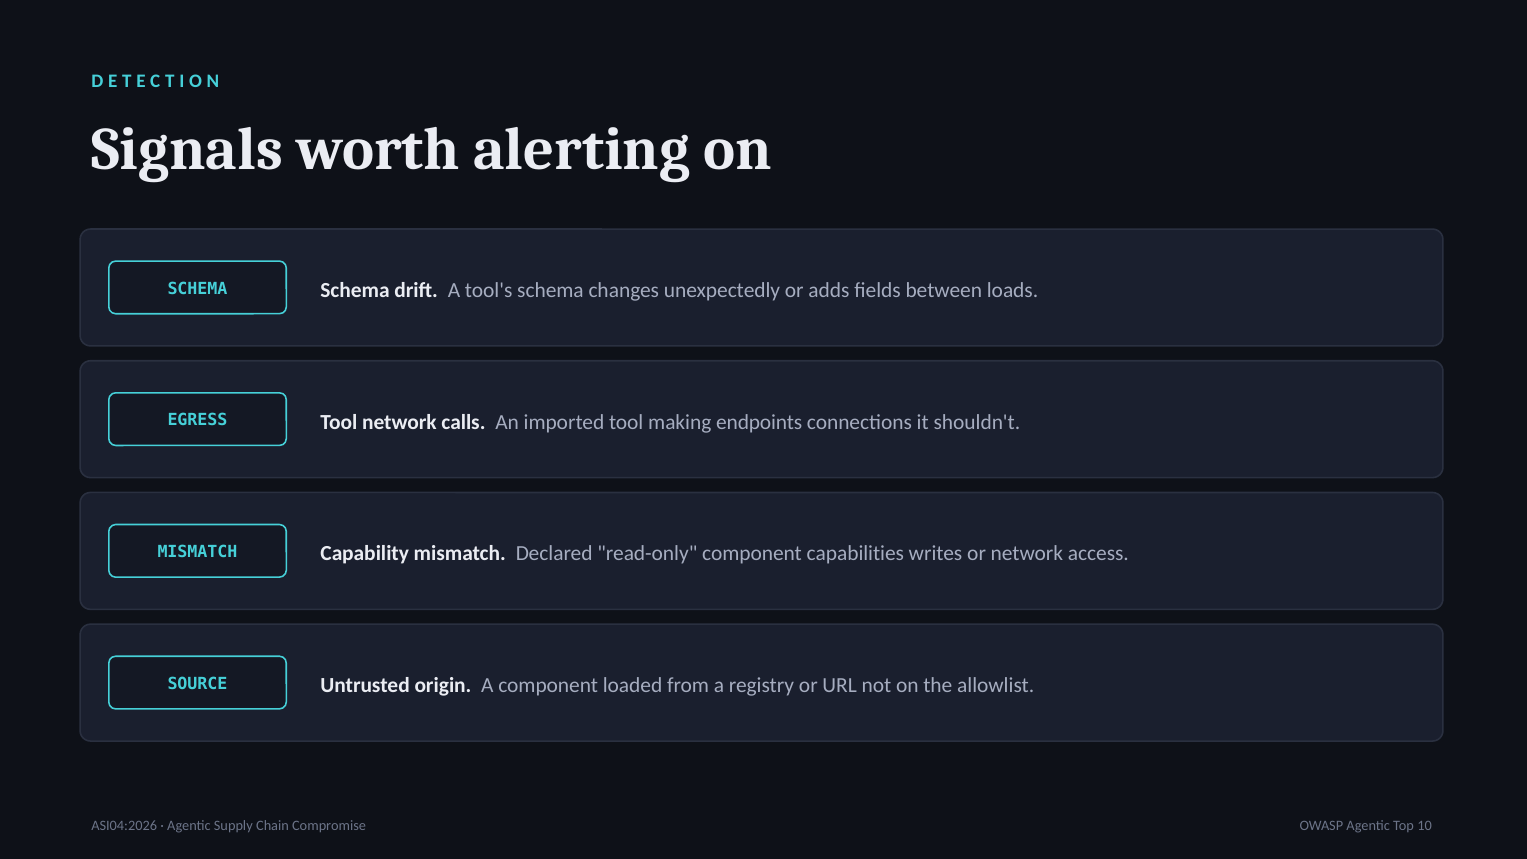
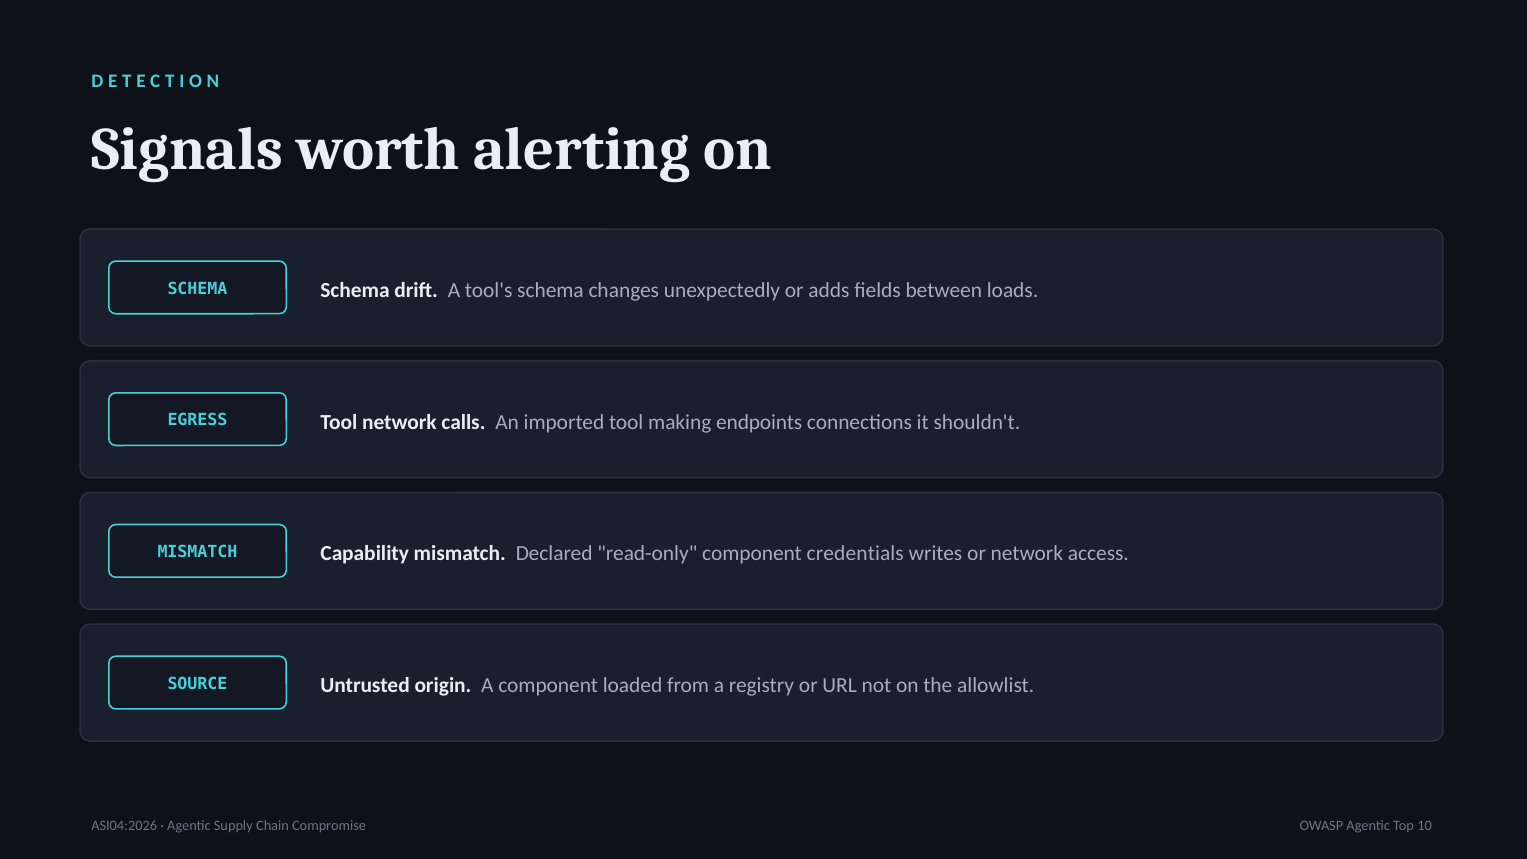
capabilities: capabilities -> credentials
